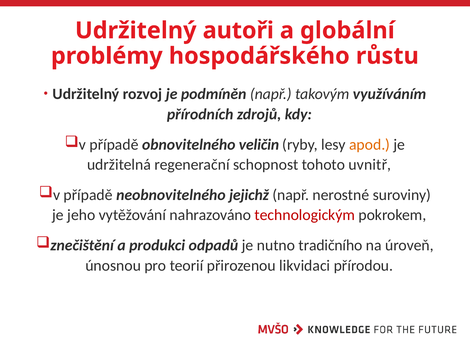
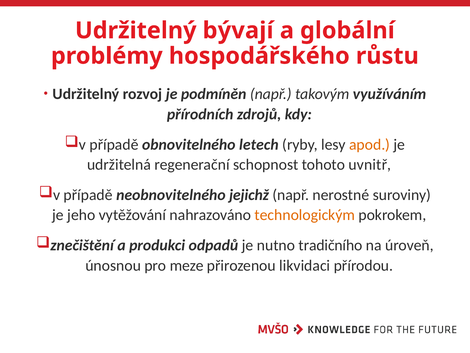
autoři: autoři -> bývají
veličin: veličin -> letech
technologickým colour: red -> orange
teorií: teorií -> meze
